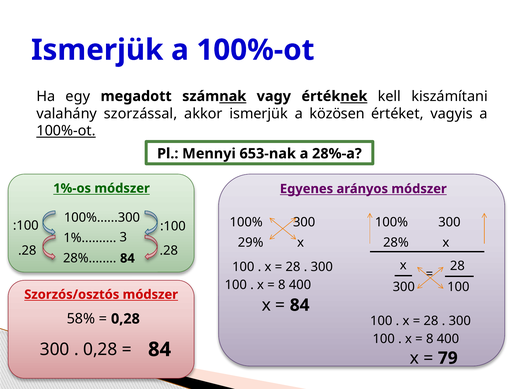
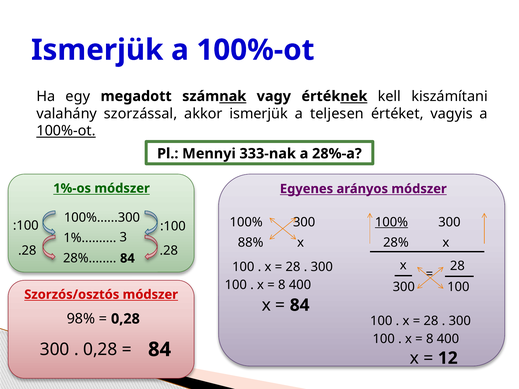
közösen: közösen -> teljesen
653-nak: 653-nak -> 333-nak
100% at (391, 222) underline: none -> present
29%: 29% -> 88%
58%: 58% -> 98%
79: 79 -> 12
